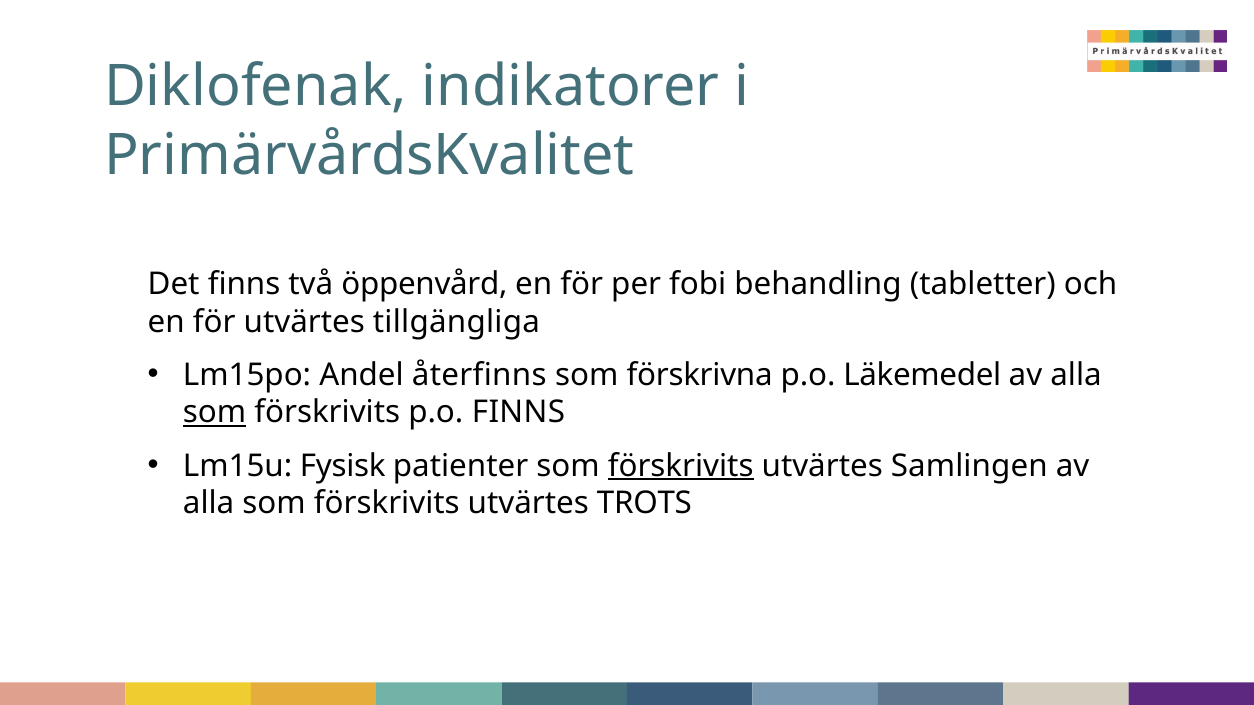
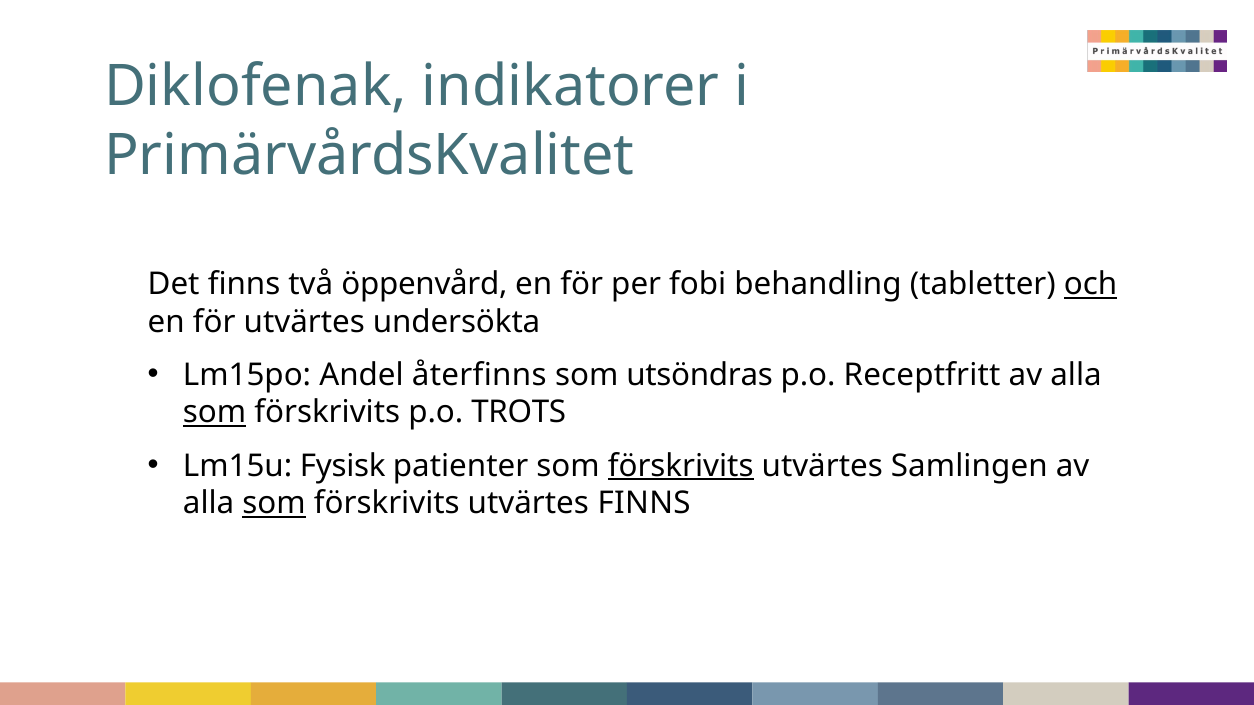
och underline: none -> present
tillgängliga: tillgängliga -> undersökta
förskrivna: förskrivna -> utsöndras
Läkemedel: Läkemedel -> Receptfritt
p.o FINNS: FINNS -> TROTS
som at (274, 504) underline: none -> present
utvärtes TROTS: TROTS -> FINNS
